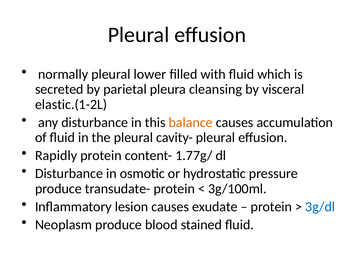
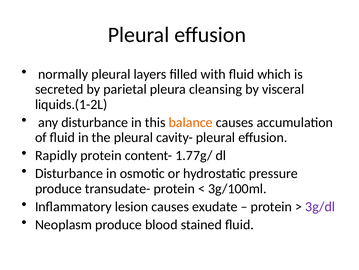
lower: lower -> layers
elastic.(1-2L: elastic.(1-2L -> liquids.(1-2L
3g/dl colour: blue -> purple
